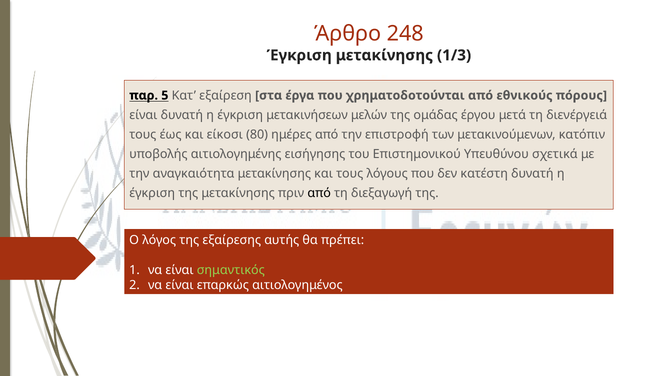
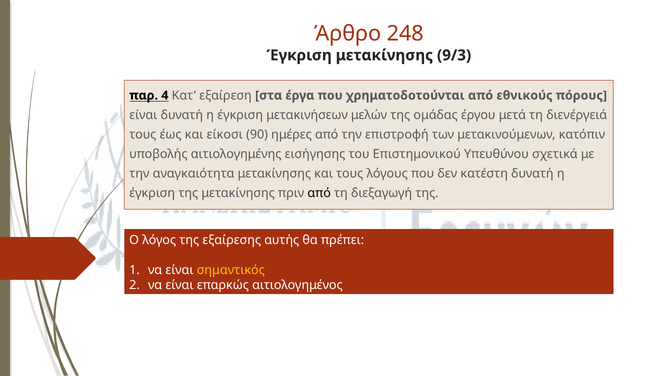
1/3: 1/3 -> 9/3
5: 5 -> 4
80: 80 -> 90
σημαντικός colour: light green -> yellow
